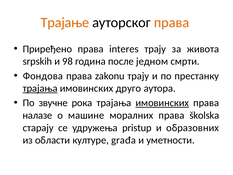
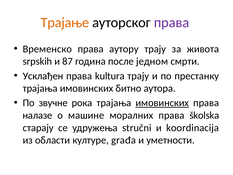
права at (172, 23) colour: orange -> purple
Приређено: Приређено -> Временско
interes: interes -> аутору
98: 98 -> 87
Фондова: Фондова -> Усклађен
zakonu: zakonu -> kultura
трајања at (40, 88) underline: present -> none
друго: друго -> битно
pristup: pristup -> stručni
образовних: образовних -> koordinacija
